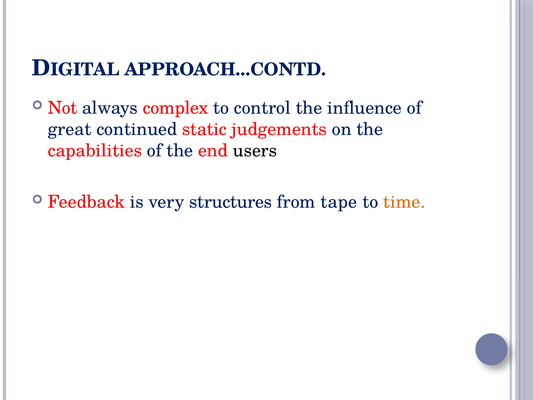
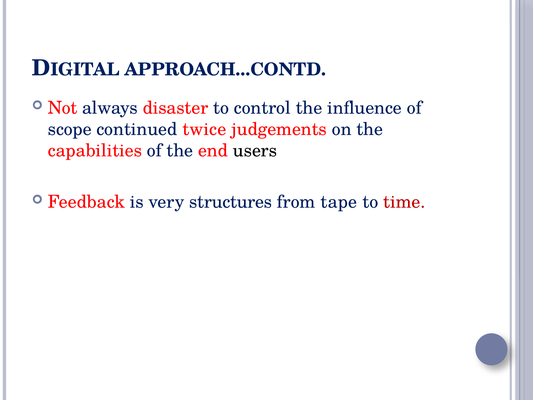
complex: complex -> disaster
great: great -> scope
static: static -> twice
time colour: orange -> red
